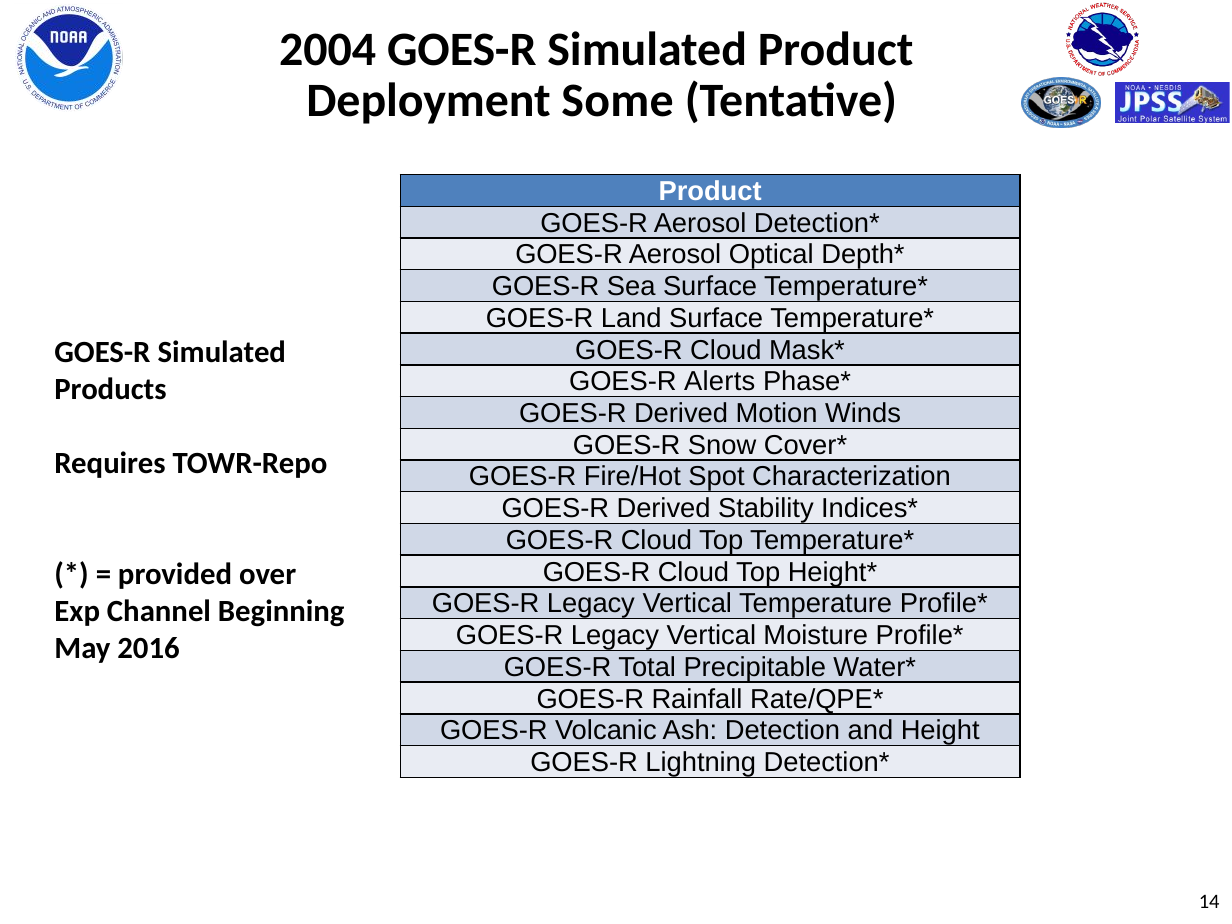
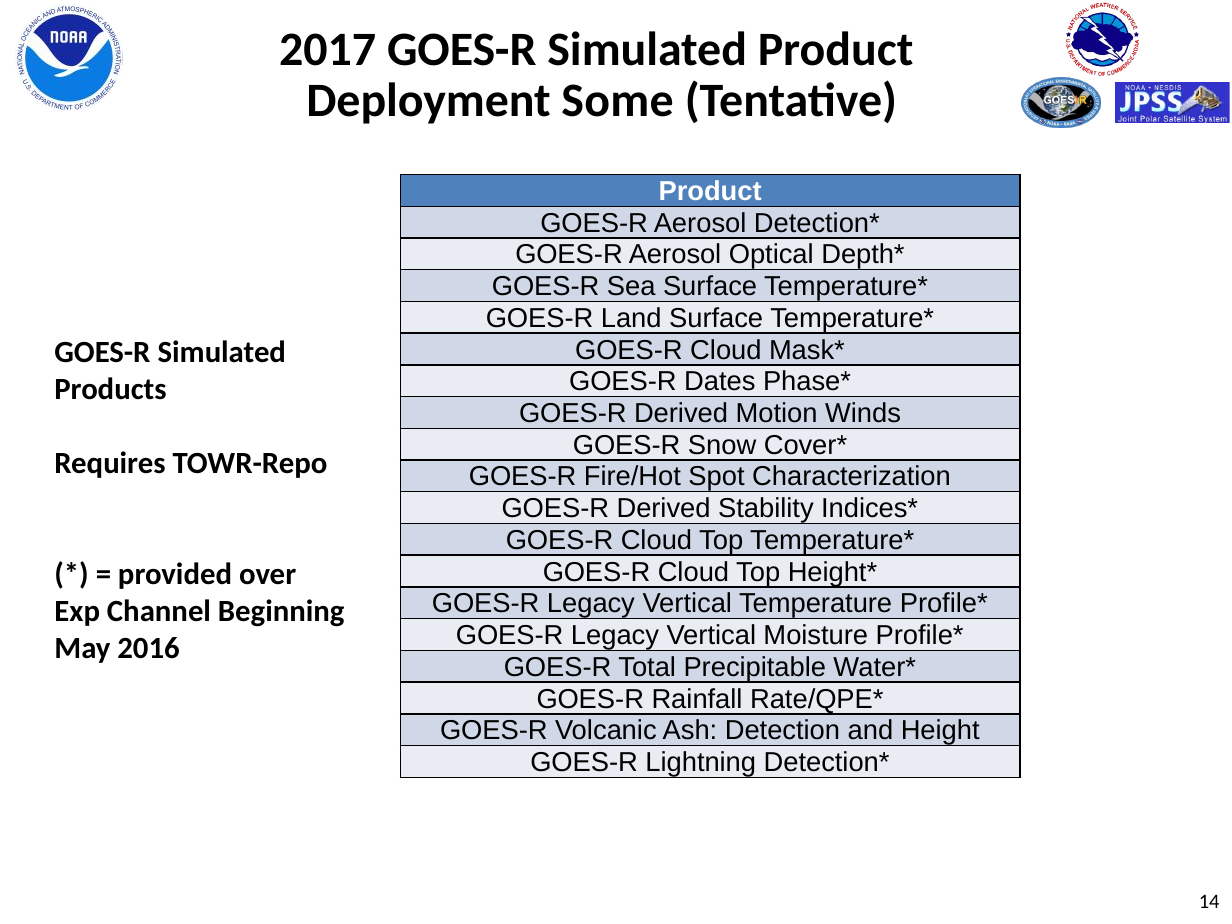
2004: 2004 -> 2017
Alerts: Alerts -> Dates
